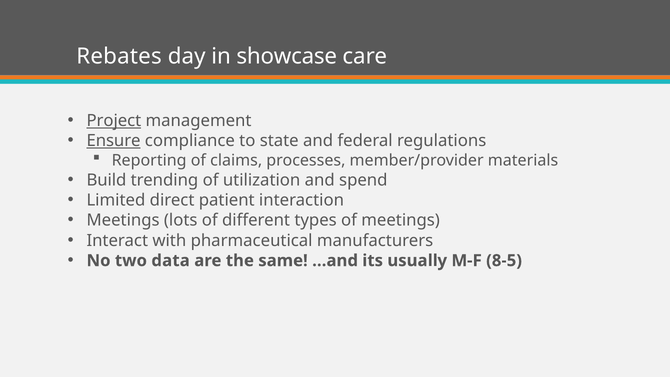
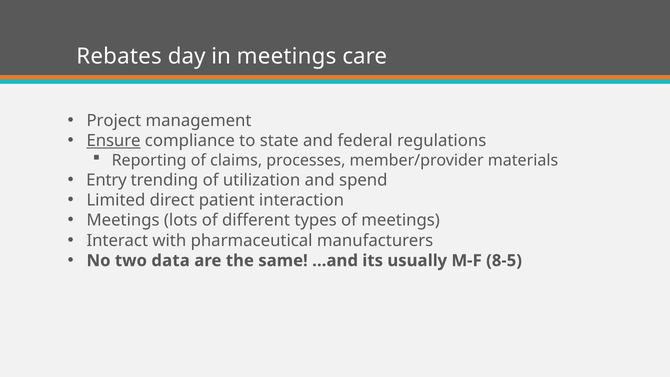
in showcase: showcase -> meetings
Project underline: present -> none
Build: Build -> Entry
